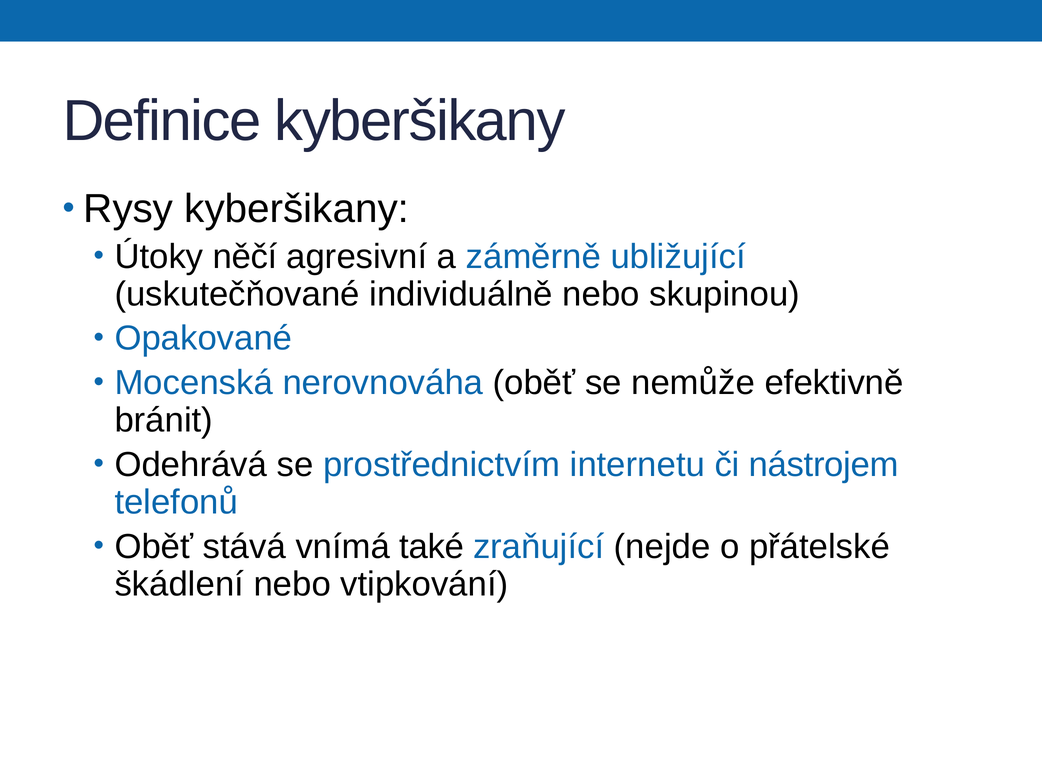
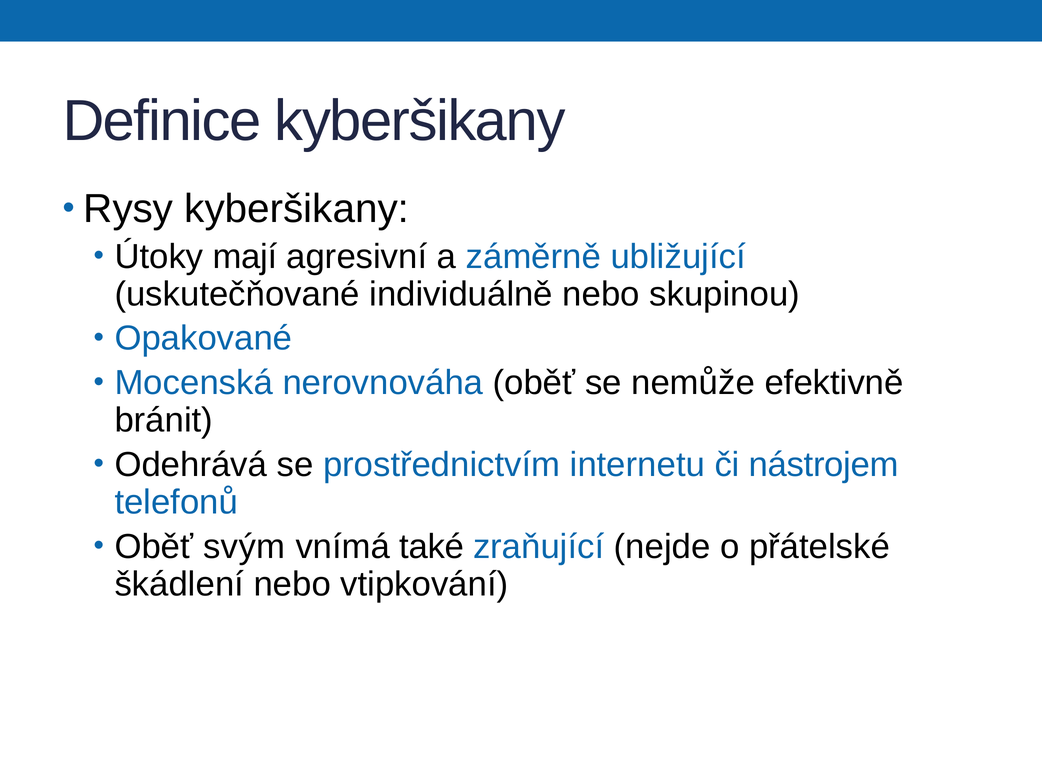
něčí: něčí -> mají
stává: stává -> svým
